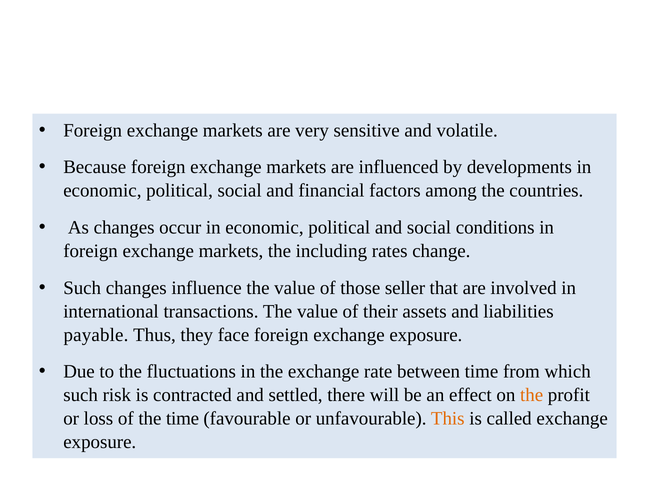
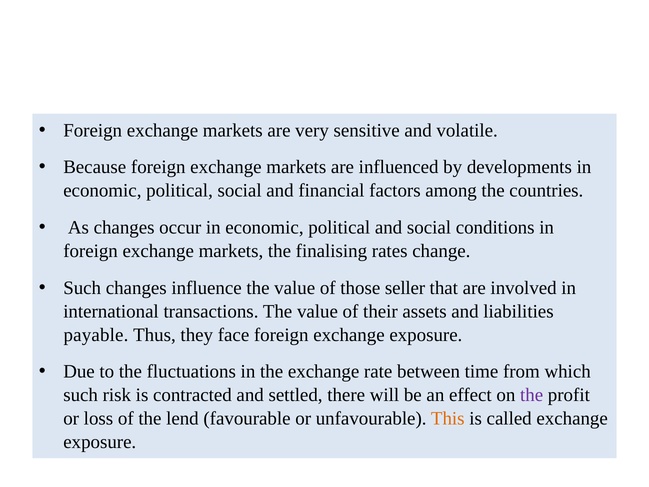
including: including -> finalising
the at (532, 395) colour: orange -> purple
the time: time -> lend
